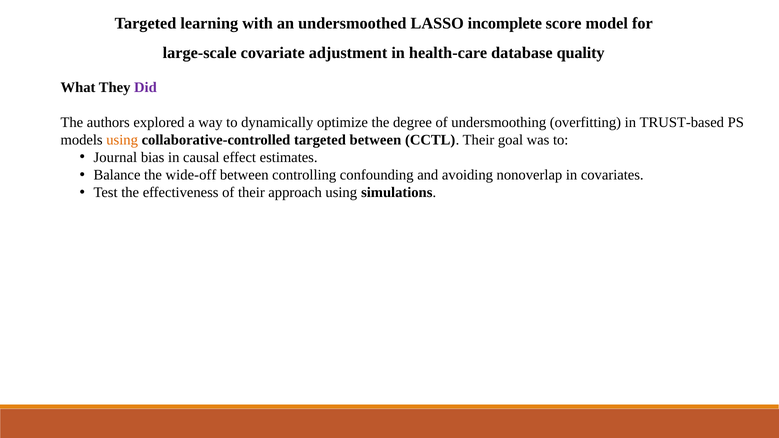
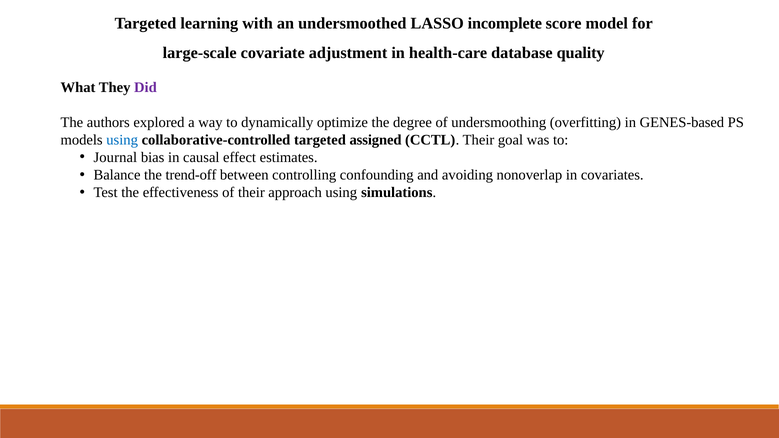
TRUST-based: TRUST-based -> GENES-based
using at (122, 140) colour: orange -> blue
targeted between: between -> assigned
wide-off: wide-off -> trend-off
